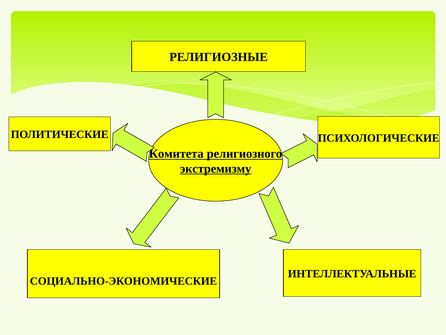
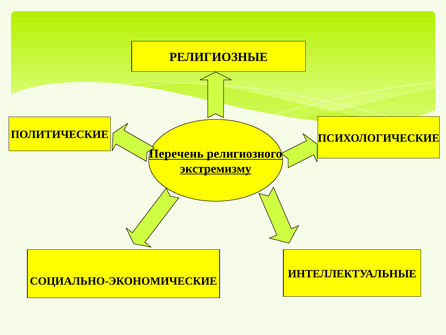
Комитета: Комитета -> Перечень
